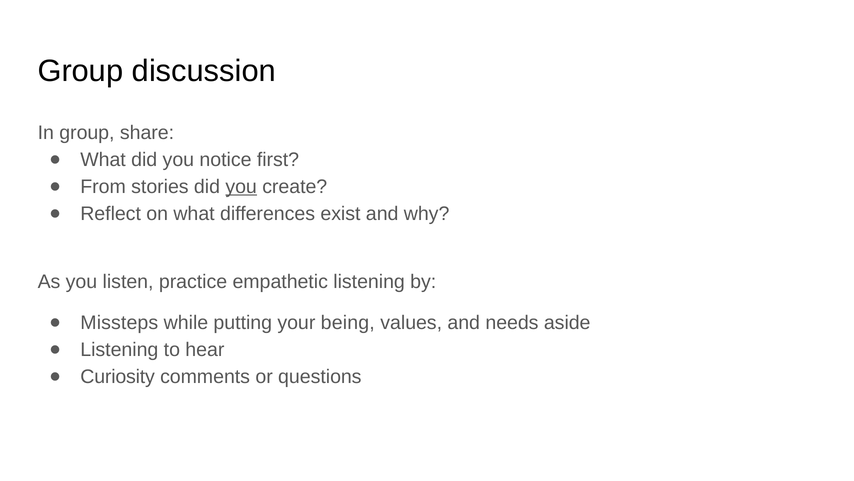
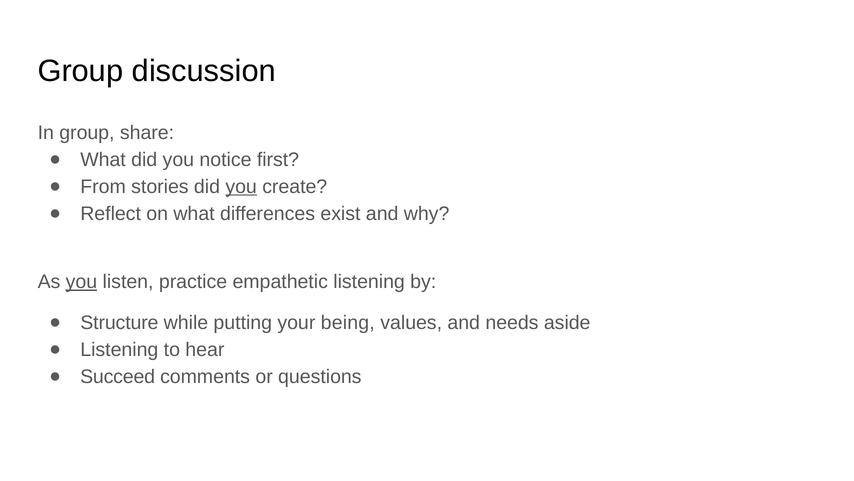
you at (81, 281) underline: none -> present
Missteps: Missteps -> Structure
Curiosity: Curiosity -> Succeed
